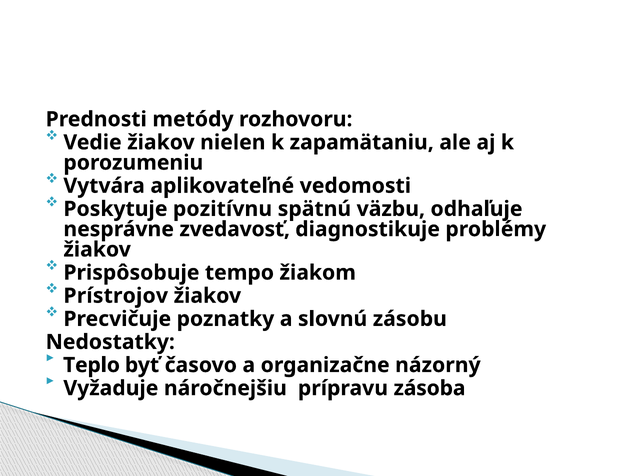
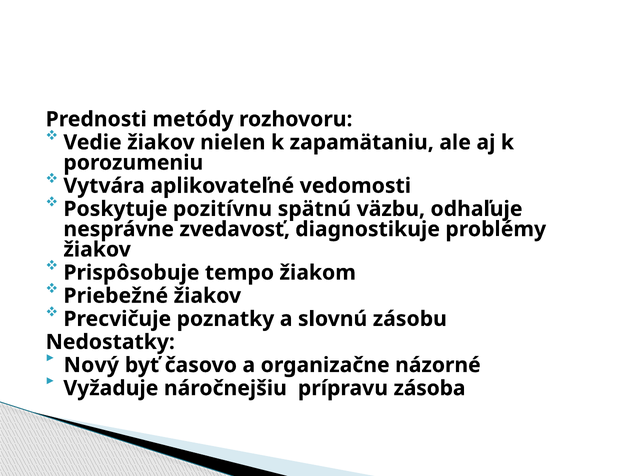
Prístrojov: Prístrojov -> Priebežné
Teplo: Teplo -> Nový
názorný: názorný -> názorné
